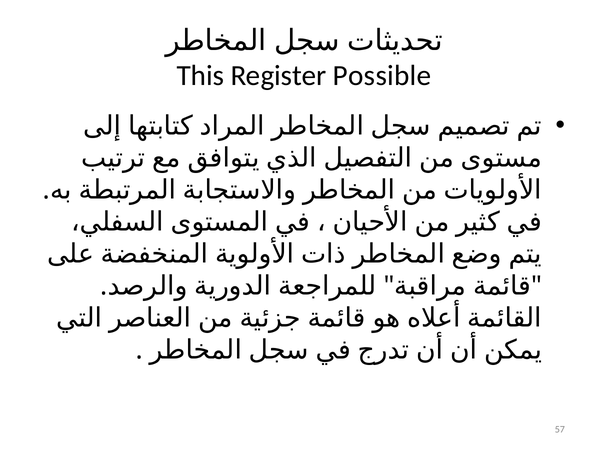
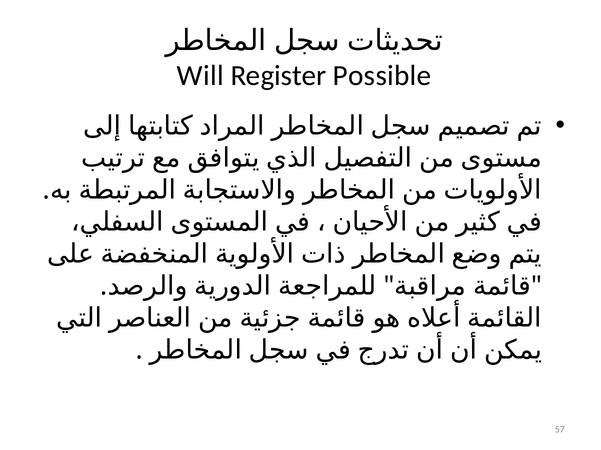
This: This -> Will
